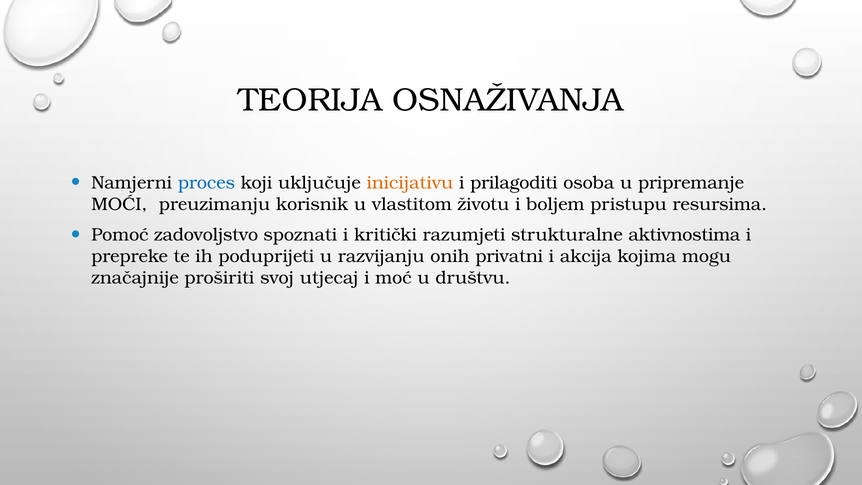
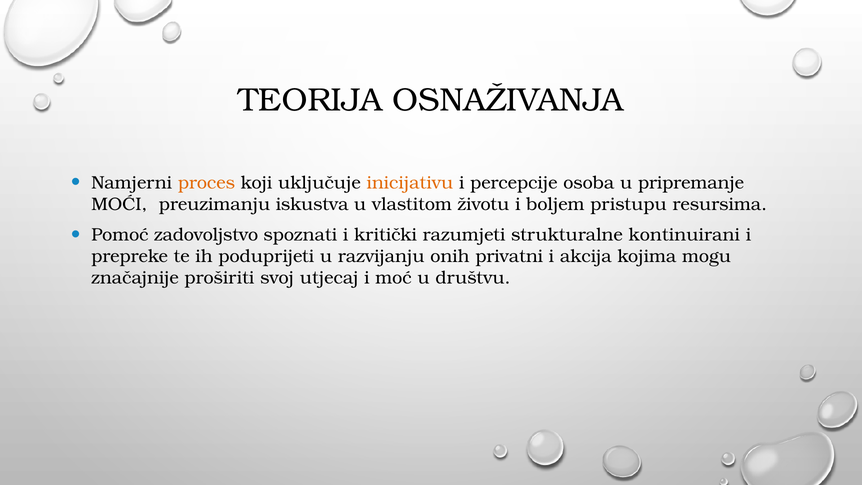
proces colour: blue -> orange
prilagoditi: prilagoditi -> percepcije
korisnik: korisnik -> iskustva
aktivnostima: aktivnostima -> kontinuirani
